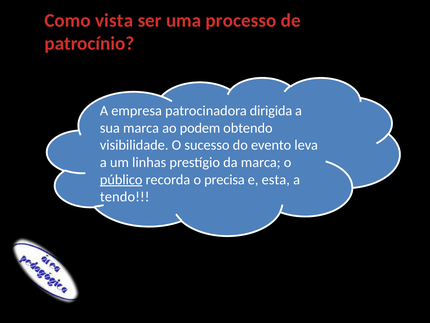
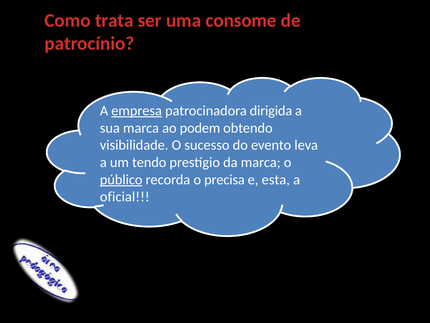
vista: vista -> trata
processo: processo -> consome
empresa underline: none -> present
linhas: linhas -> tendo
tendo: tendo -> oficial
